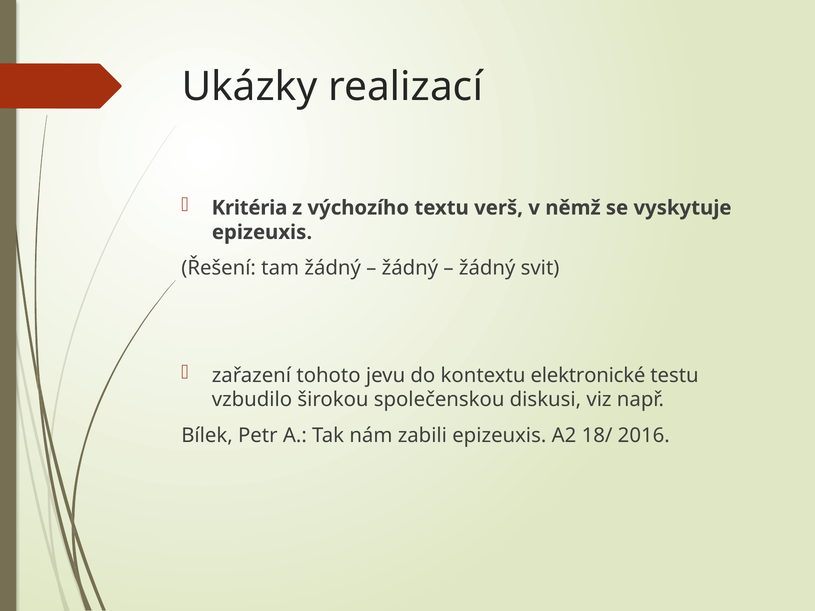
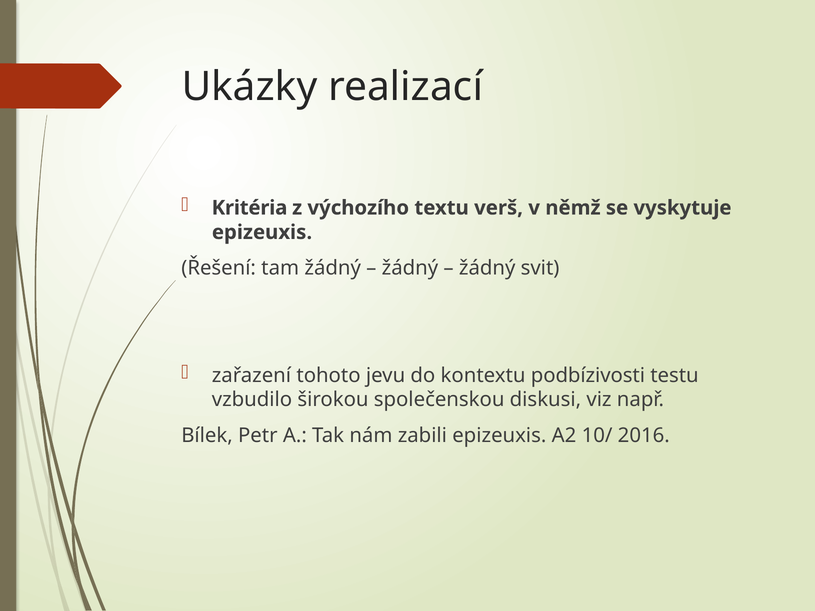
elektronické: elektronické -> podbízivosti
18/: 18/ -> 10/
